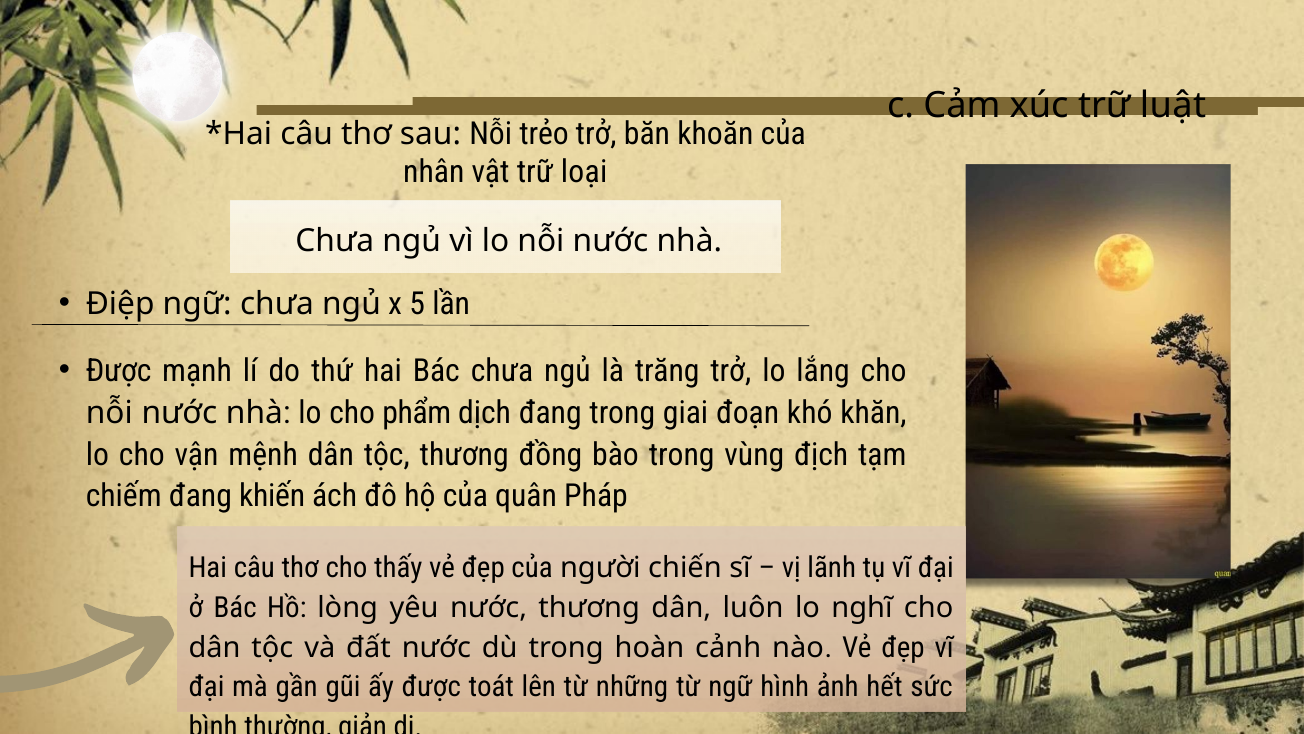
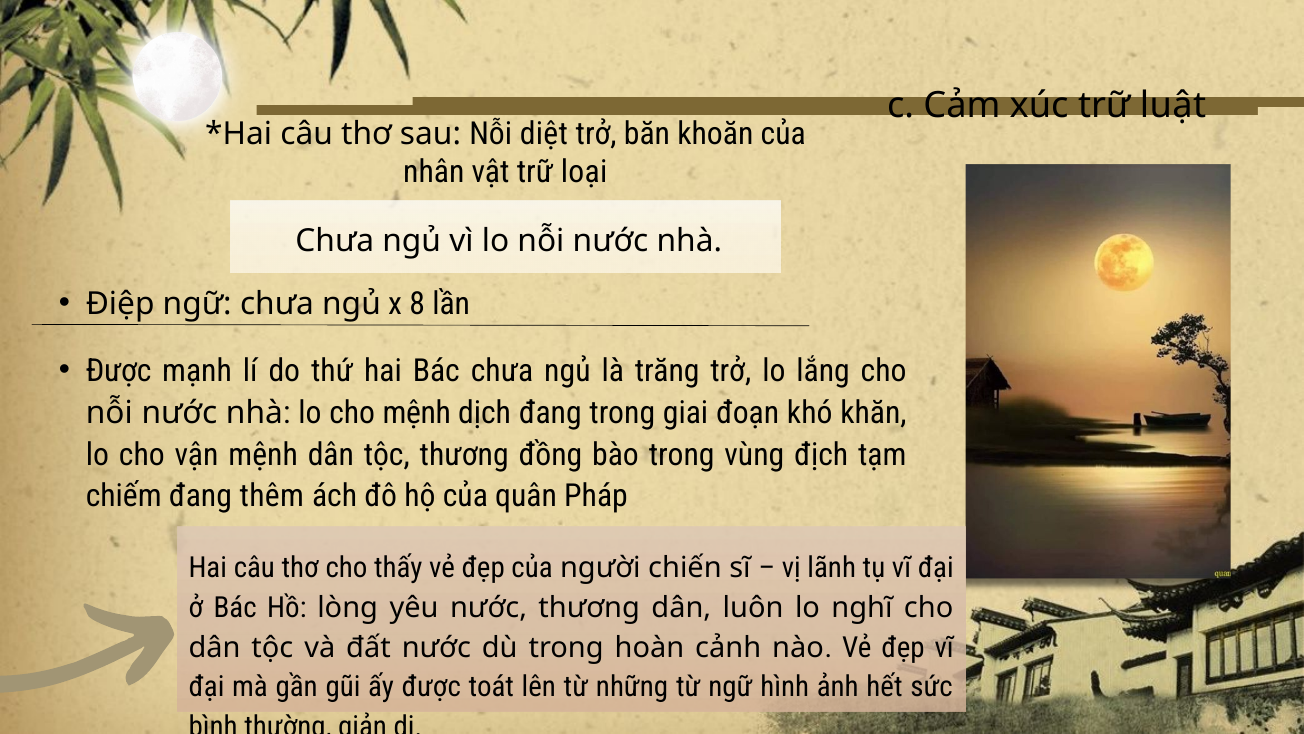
trẻo: trẻo -> diệt
5: 5 -> 8
cho phẩm: phẩm -> mệnh
khiến: khiến -> thêm
